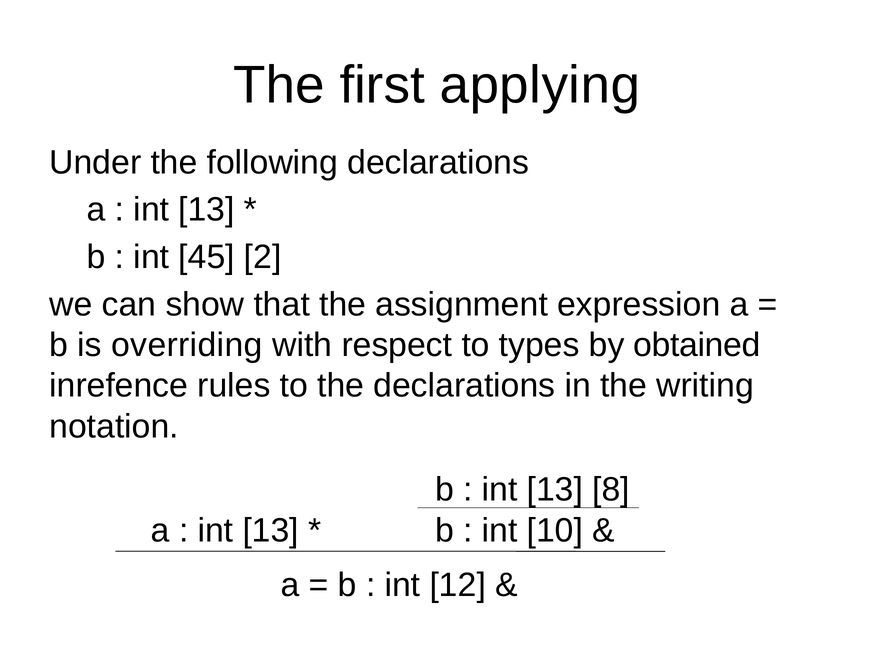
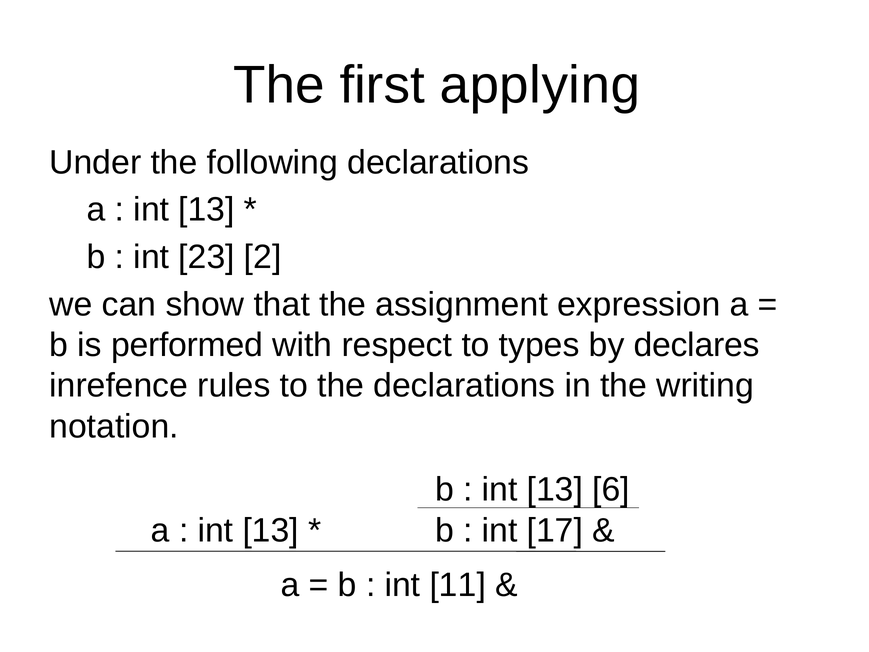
45: 45 -> 23
overriding: overriding -> performed
obtained: obtained -> declares
8: 8 -> 6
10: 10 -> 17
12: 12 -> 11
